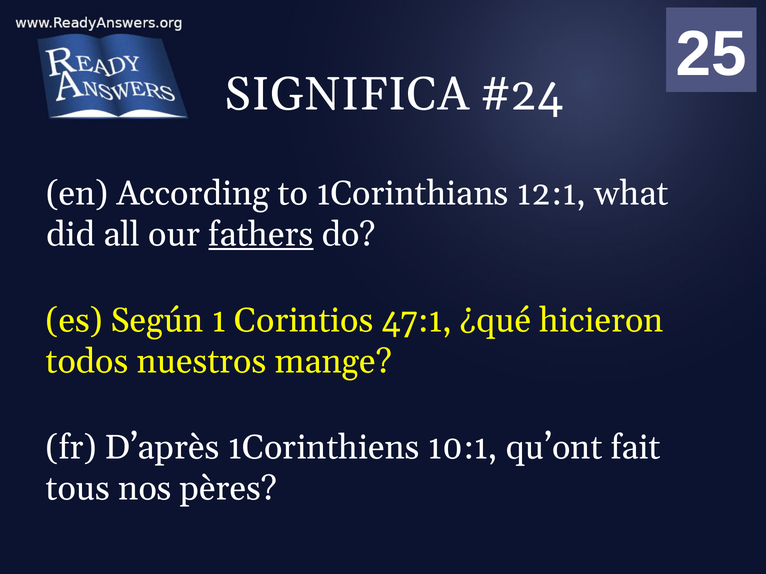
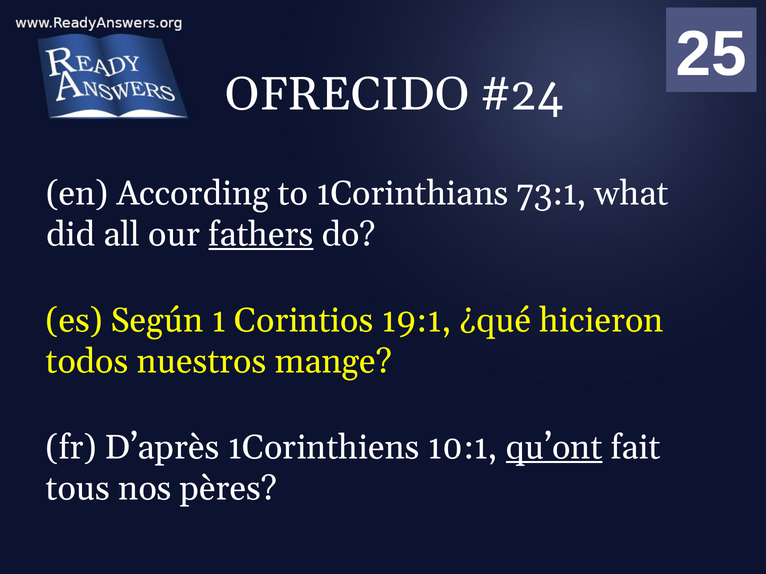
SIGNIFICA: SIGNIFICA -> OFRECIDO
12:1: 12:1 -> 73:1
47:1: 47:1 -> 19:1
qu’ont underline: none -> present
